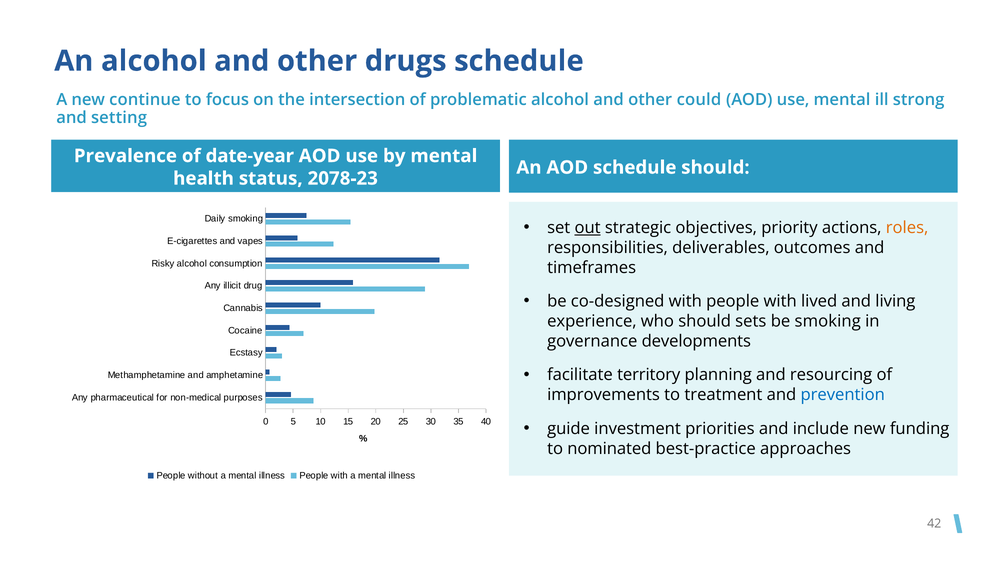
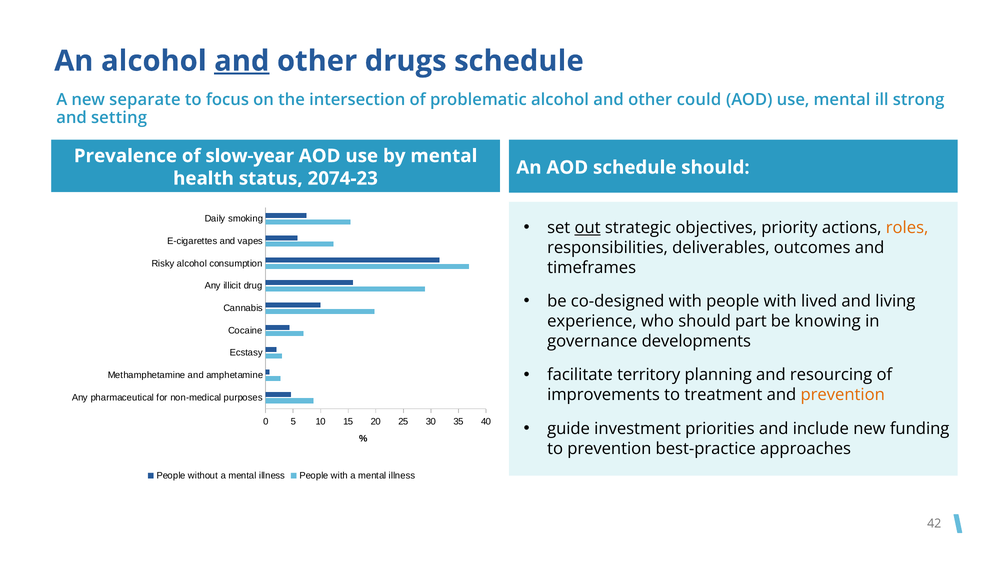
and at (242, 61) underline: none -> present
continue: continue -> separate
date-year: date-year -> slow-year
2078-23: 2078-23 -> 2074-23
sets: sets -> part
be smoking: smoking -> knowing
prevention at (843, 395) colour: blue -> orange
to nominated: nominated -> prevention
